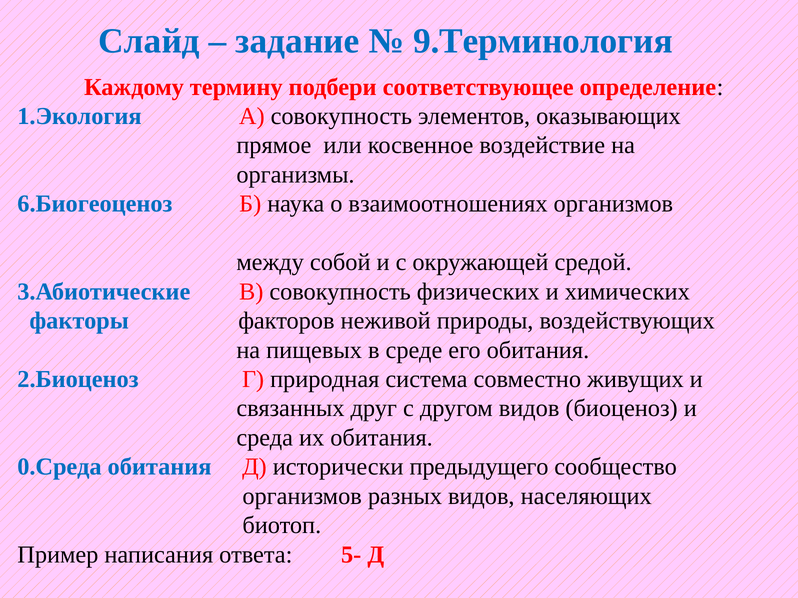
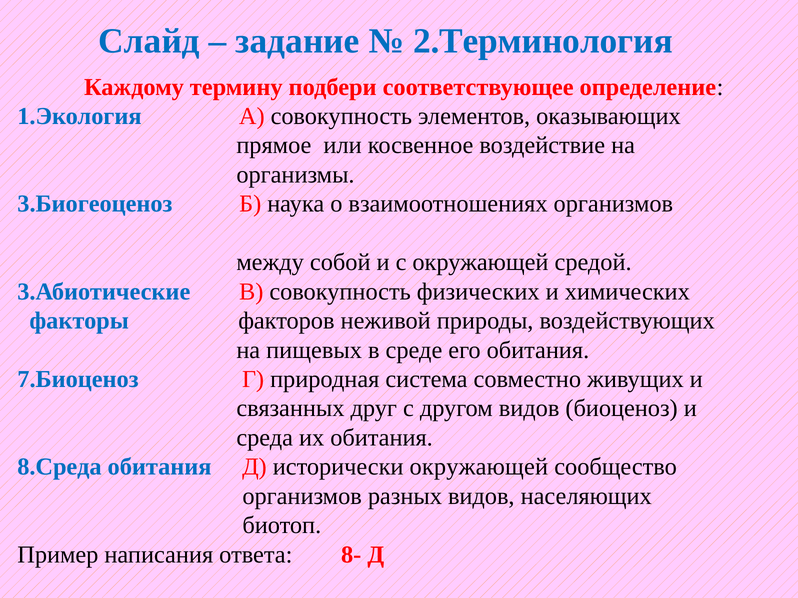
9.Терминология: 9.Терминология -> 2.Терминология
6.Биогеоценоз: 6.Биогеоценоз -> 3.Биогеоценоз
2.Биоценоз: 2.Биоценоз -> 7.Биоценоз
0.Среда: 0.Среда -> 8.Среда
исторически предыдущего: предыдущего -> окружающей
5-: 5- -> 8-
